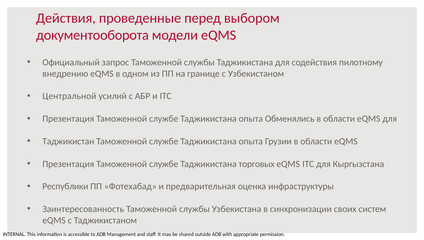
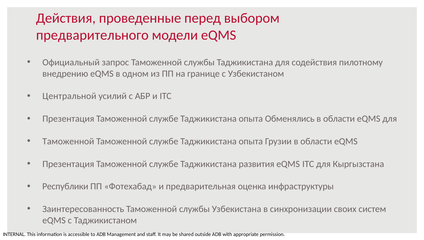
документооборота: документооборота -> предварительного
Таджикистан at (68, 142): Таджикистан -> Таможенной
торговых: торговых -> развития
